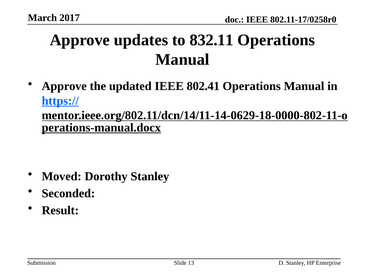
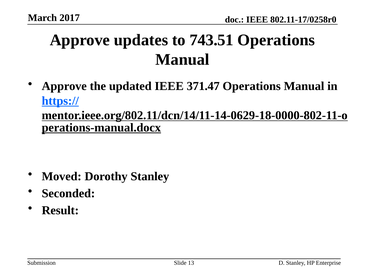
832.11: 832.11 -> 743.51
802.41: 802.41 -> 371.47
